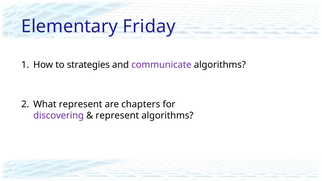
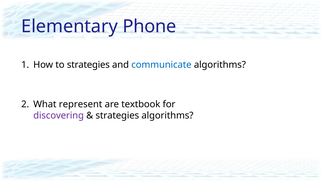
Friday: Friday -> Phone
communicate colour: purple -> blue
chapters: chapters -> textbook
represent at (117, 116): represent -> strategies
